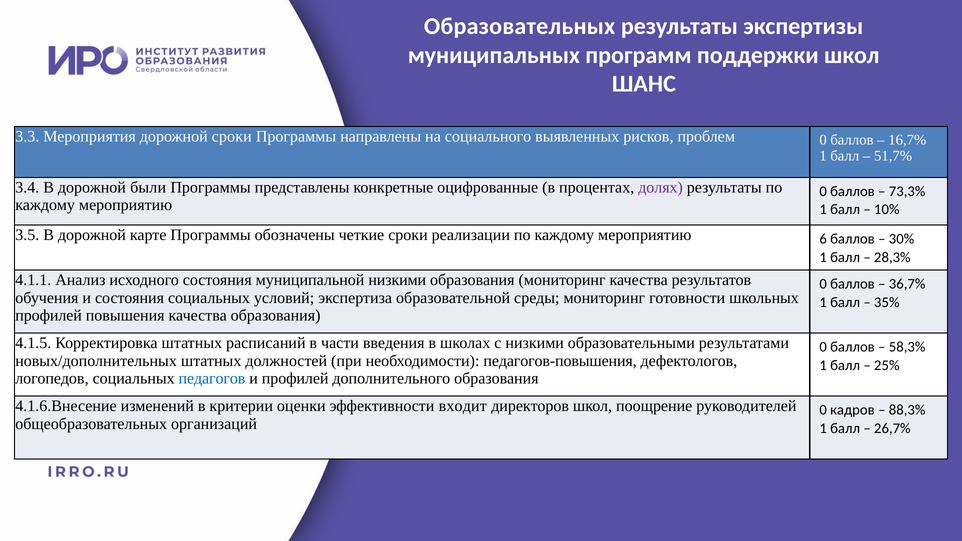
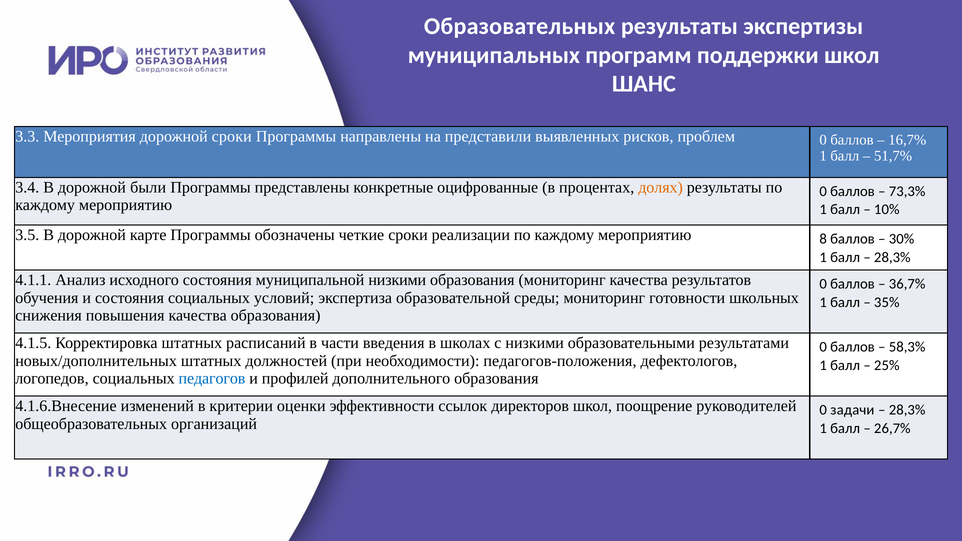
социального: социального -> представили
долях colour: purple -> orange
6: 6 -> 8
профилей at (49, 316): профилей -> снижения
педагогов-повышения: педагогов-повышения -> педагогов-положения
входит: входит -> ссылок
кадров: кадров -> задачи
88,3% at (907, 410): 88,3% -> 28,3%
